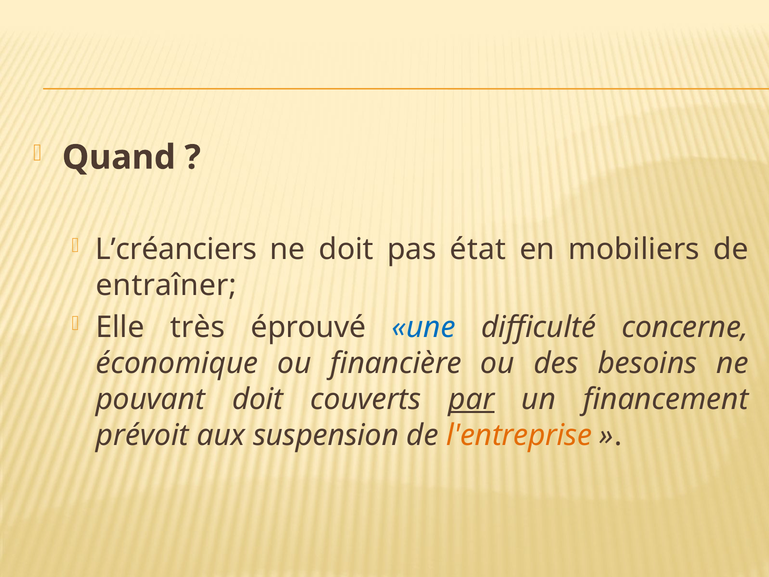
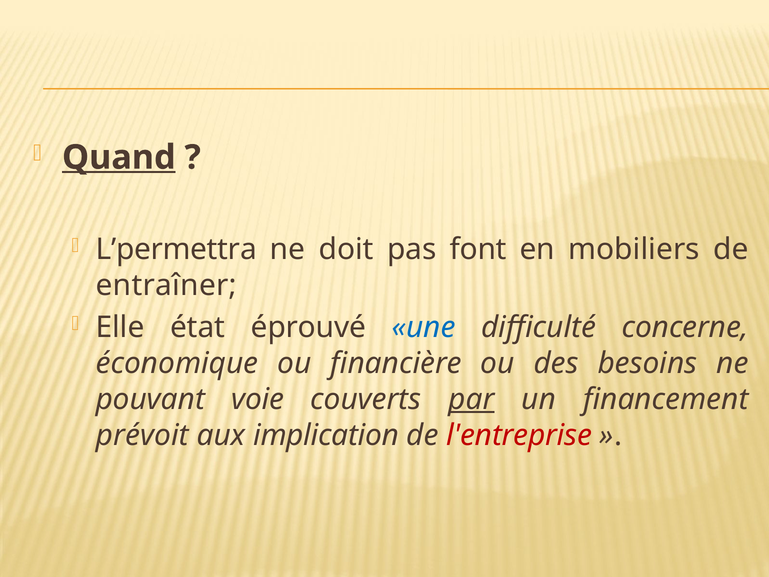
Quand underline: none -> present
L’créanciers: L’créanciers -> L’permettra
état: état -> font
très: très -> état
pouvant doit: doit -> voie
suspension: suspension -> implication
l'entreprise colour: orange -> red
